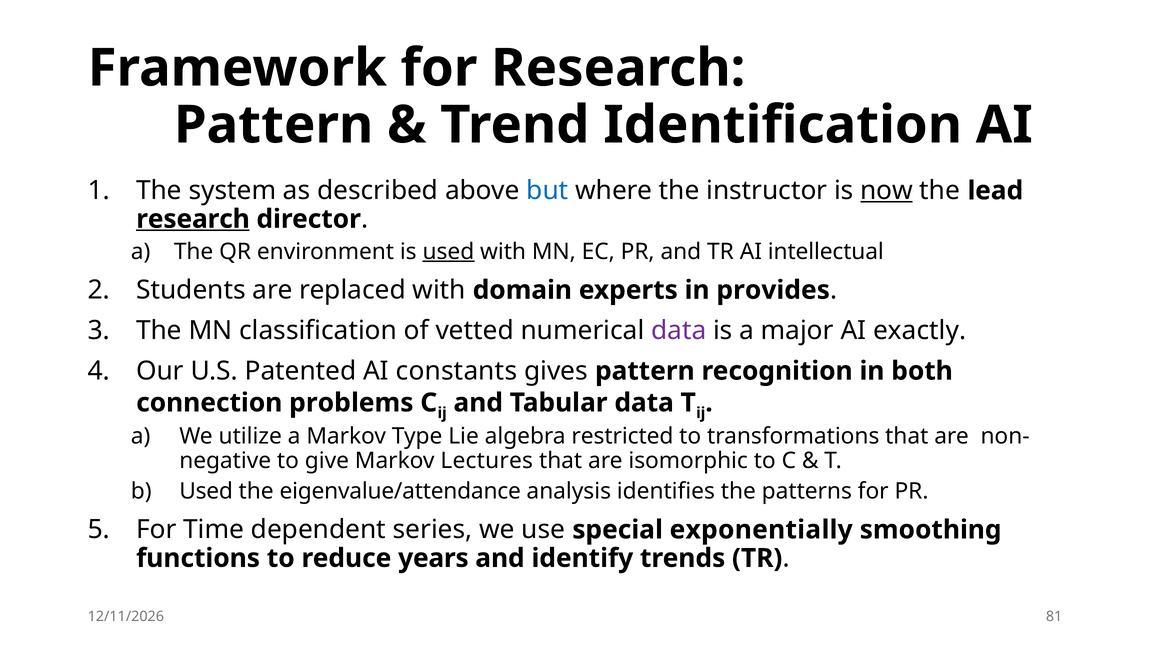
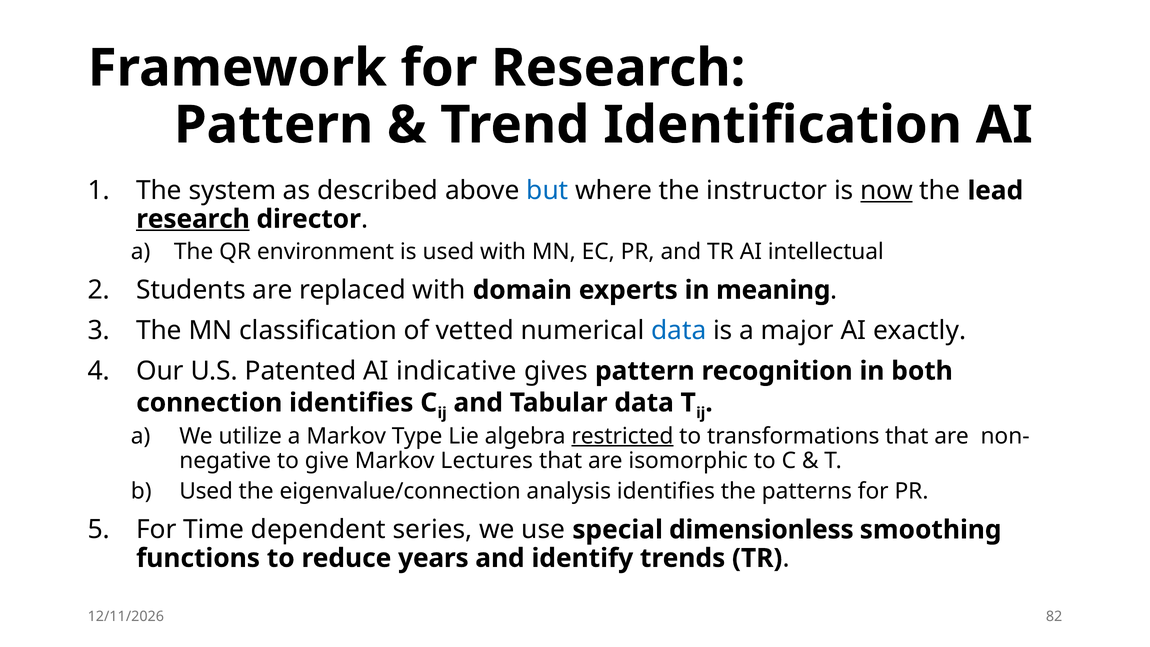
used at (448, 252) underline: present -> none
provides: provides -> meaning
data at (679, 330) colour: purple -> blue
constants: constants -> indicative
connection problems: problems -> identifies
restricted underline: none -> present
eigenvalue/attendance: eigenvalue/attendance -> eigenvalue/connection
exponentially: exponentially -> dimensionless
81: 81 -> 82
